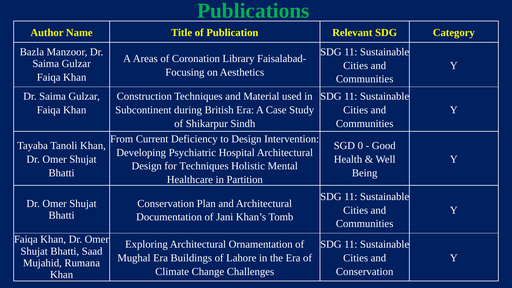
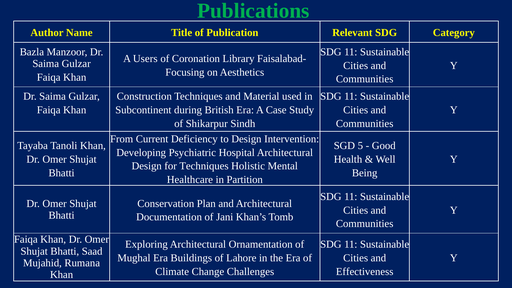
Areas: Areas -> Users
0: 0 -> 5
Conservation at (365, 272): Conservation -> Effectiveness
